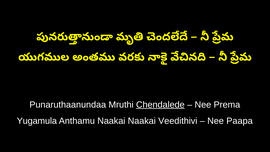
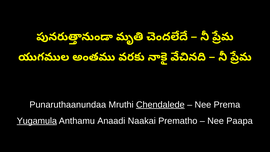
Yugamula underline: none -> present
Anthamu Naakai: Naakai -> Anaadi
Veedithivi: Veedithivi -> Prematho
